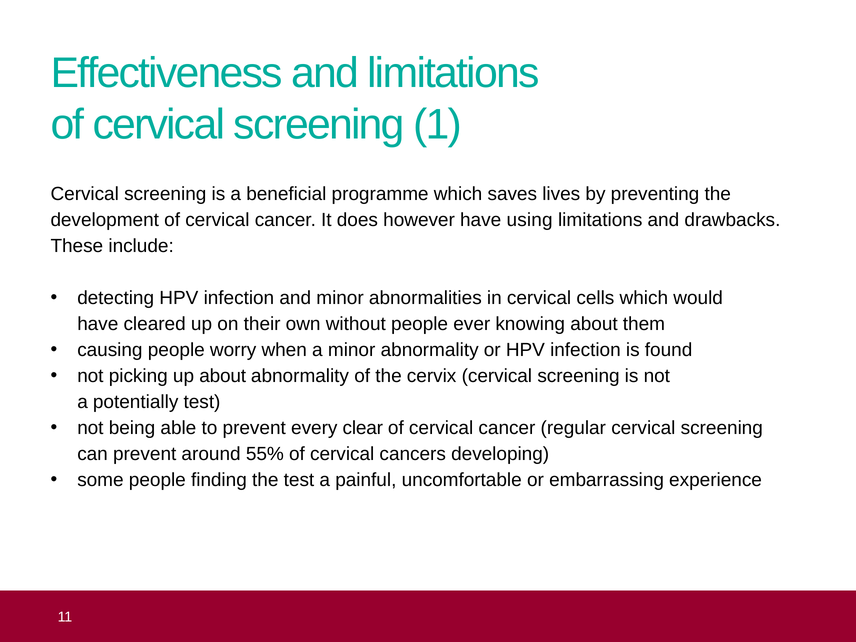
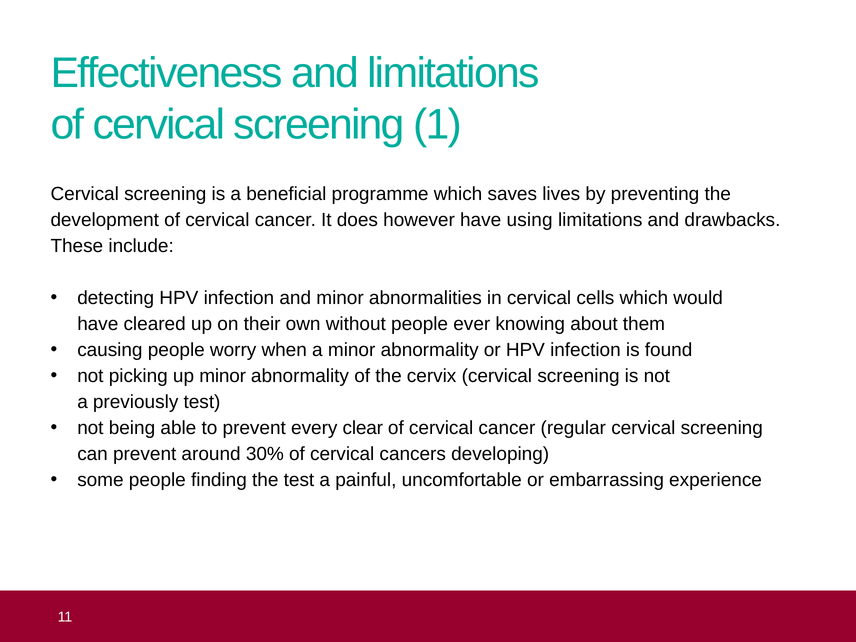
up about: about -> minor
potentially: potentially -> previously
55%: 55% -> 30%
